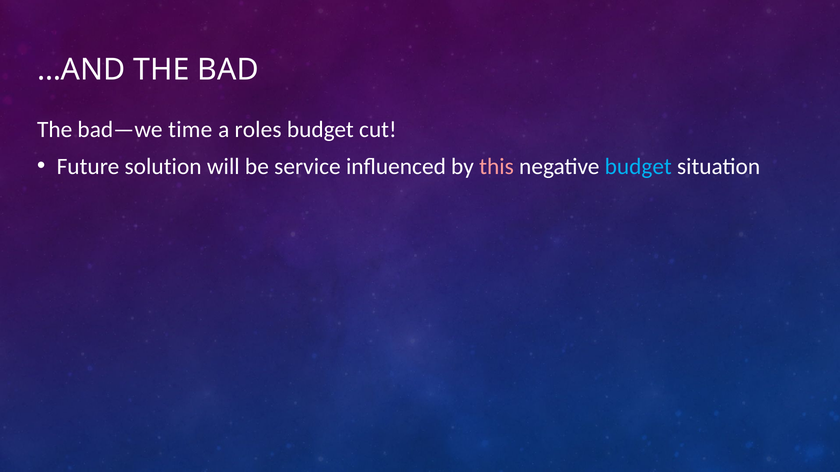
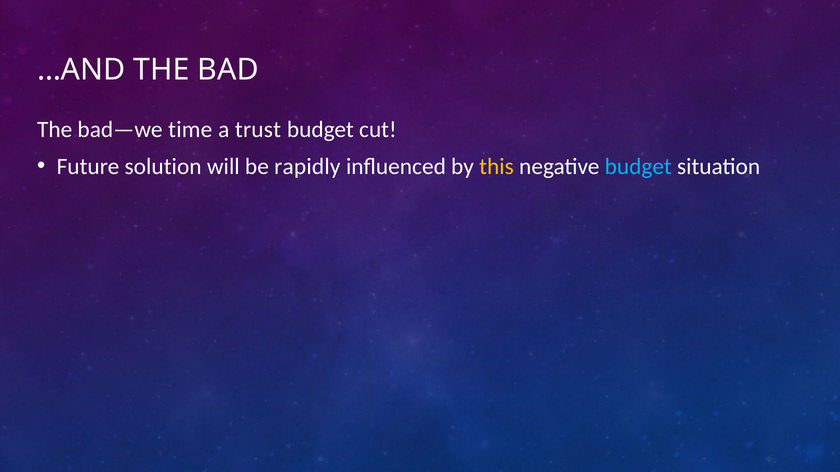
roles: roles -> trust
service: service -> rapidly
this colour: pink -> yellow
